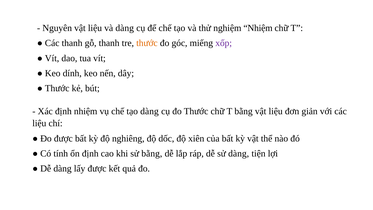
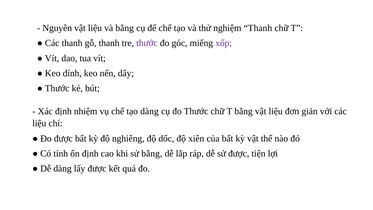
và dàng: dàng -> bằng
nghiệm Nhiệm: Nhiệm -> Thanh
thước at (147, 43) colour: orange -> purple
sử dàng: dàng -> được
